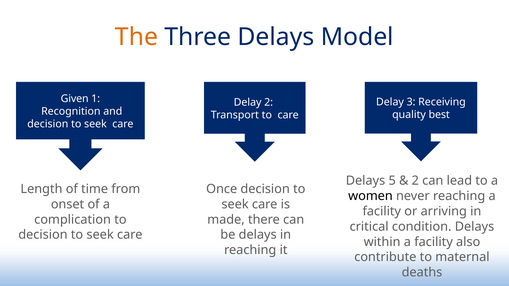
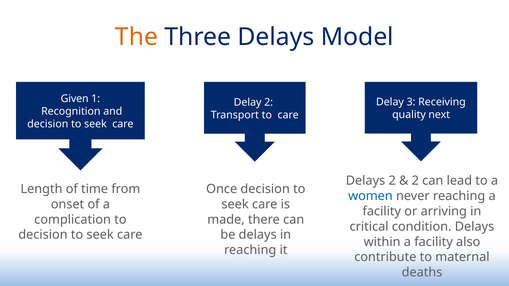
best: best -> next
Delays 5: 5 -> 2
women colour: black -> blue
